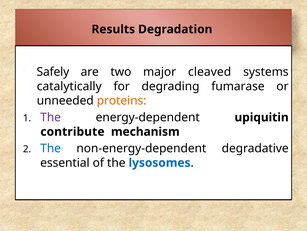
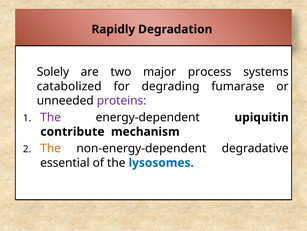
Results: Results -> Rapidly
Safely: Safely -> Solely
cleaved: cleaved -> process
catalytically: catalytically -> catabolized
proteins colour: orange -> purple
The at (51, 148) colour: blue -> orange
